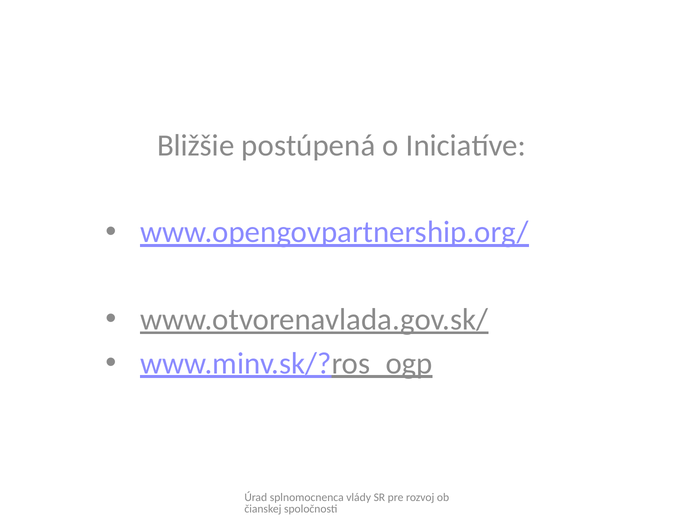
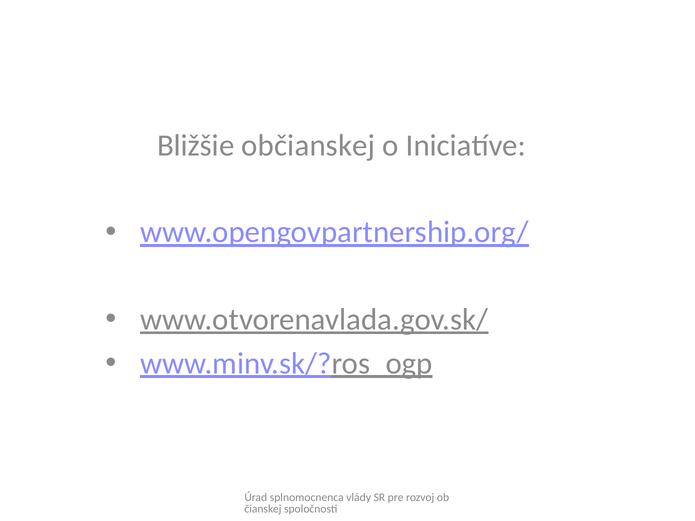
postúpená: postúpená -> občianskej
